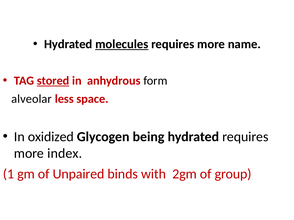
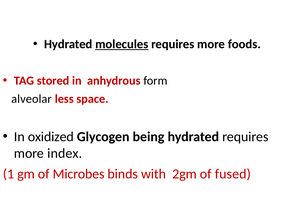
name: name -> foods
stored underline: present -> none
Unpaired: Unpaired -> Microbes
group: group -> fused
